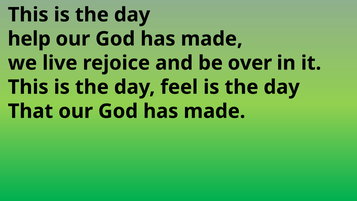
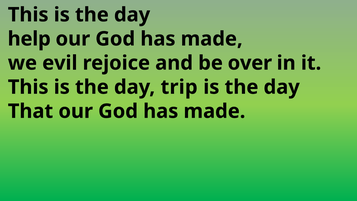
live: live -> evil
feel: feel -> trip
